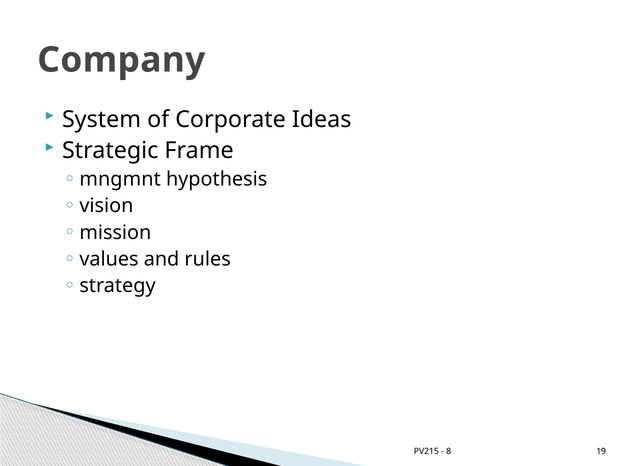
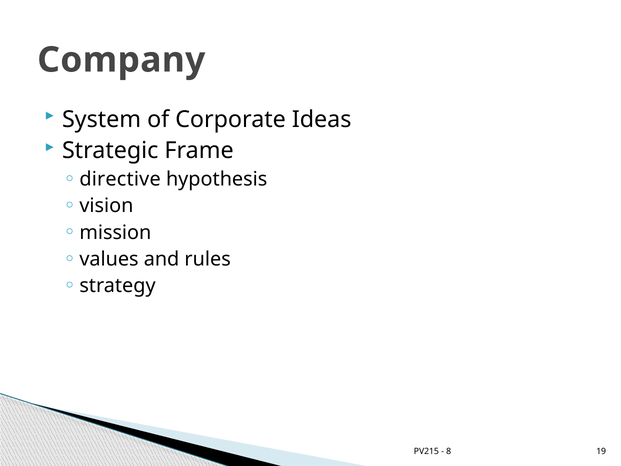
mngmnt: mngmnt -> directive
